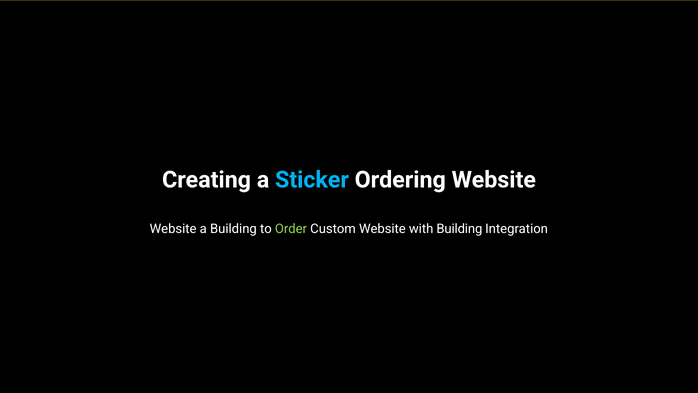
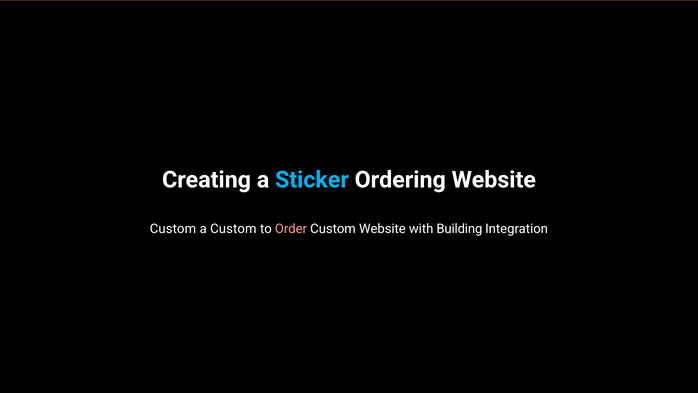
Website at (173, 229): Website -> Custom
a Building: Building -> Custom
Order colour: light green -> pink
